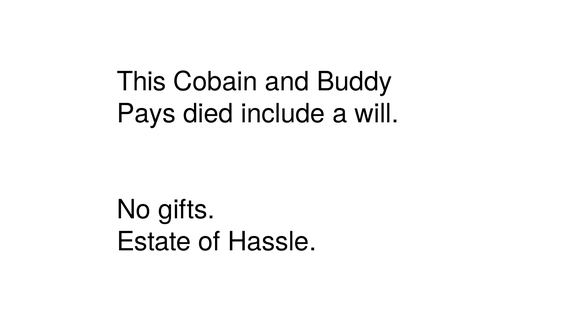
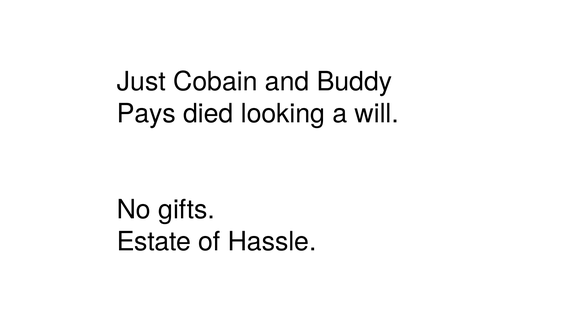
This: This -> Just
include: include -> looking
